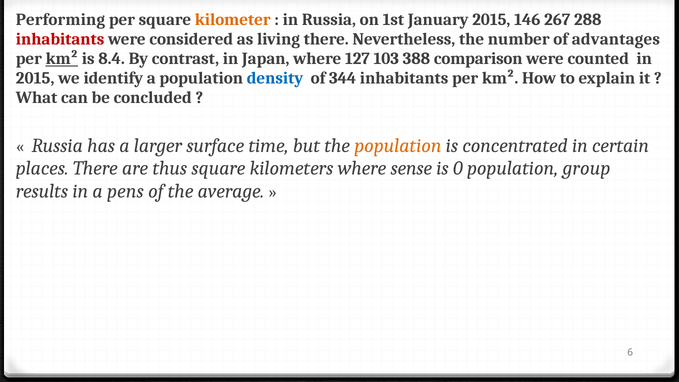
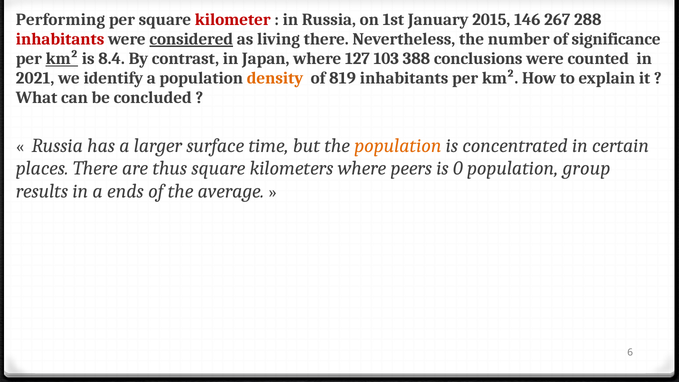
kilometer colour: orange -> red
considered underline: none -> present
advantages: advantages -> significance
comparison: comparison -> conclusions
2015 at (35, 78): 2015 -> 2021
density colour: blue -> orange
344: 344 -> 819
sense: sense -> peers
pens: pens -> ends
